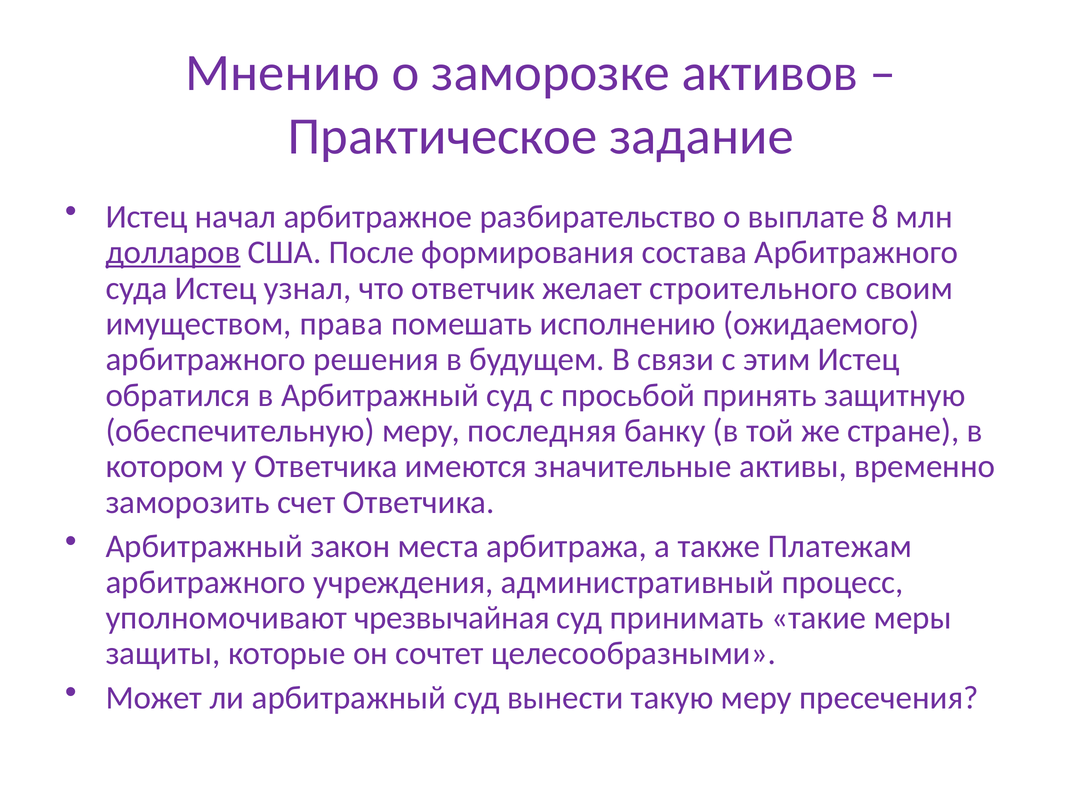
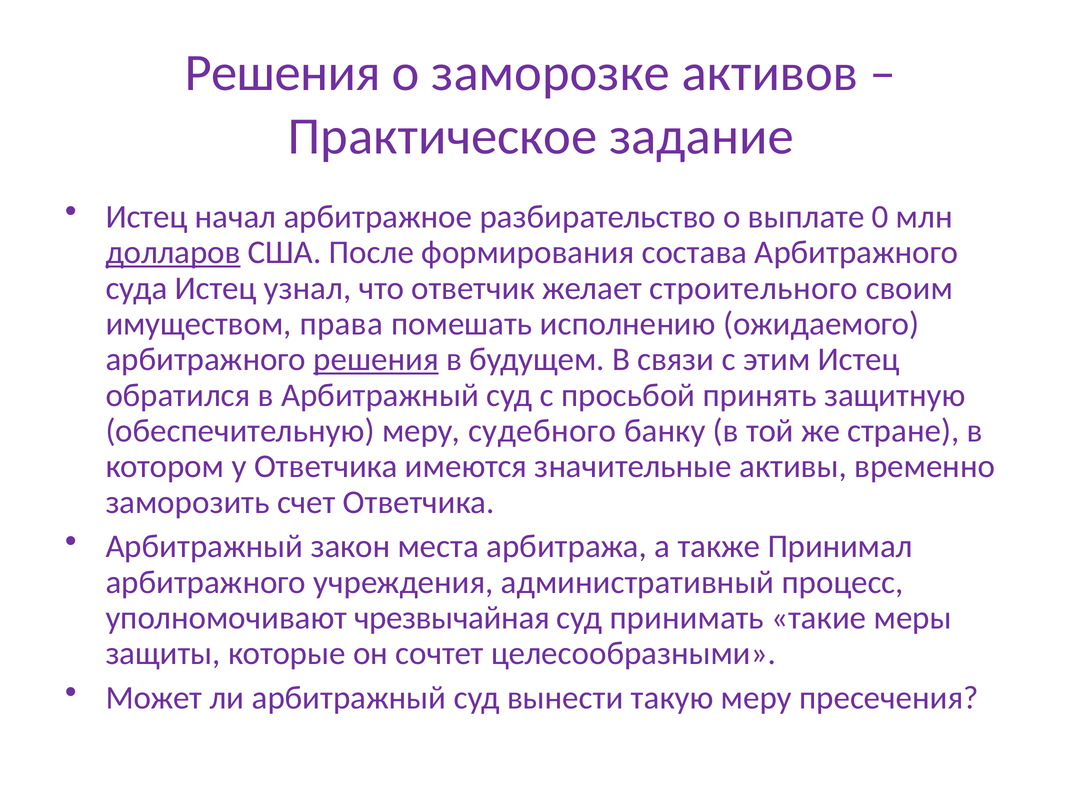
Мнению at (282, 73): Мнению -> Решения
8: 8 -> 0
решения at (376, 360) underline: none -> present
последняя: последняя -> судебного
Платежам: Платежам -> Принимал
